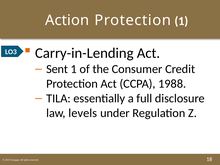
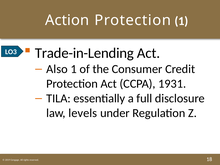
Carry-in-Lending: Carry-in-Lending -> Trade-in-Lending
Sent: Sent -> Also
1988: 1988 -> 1931
